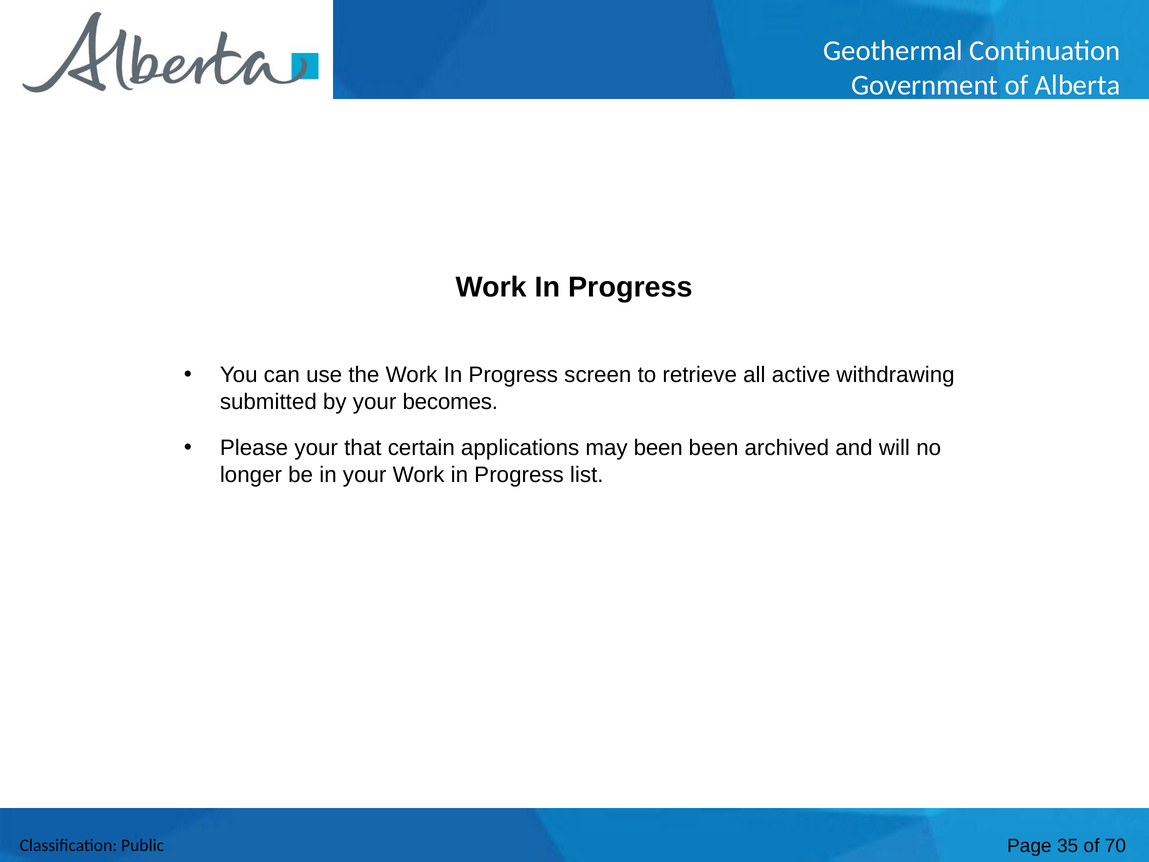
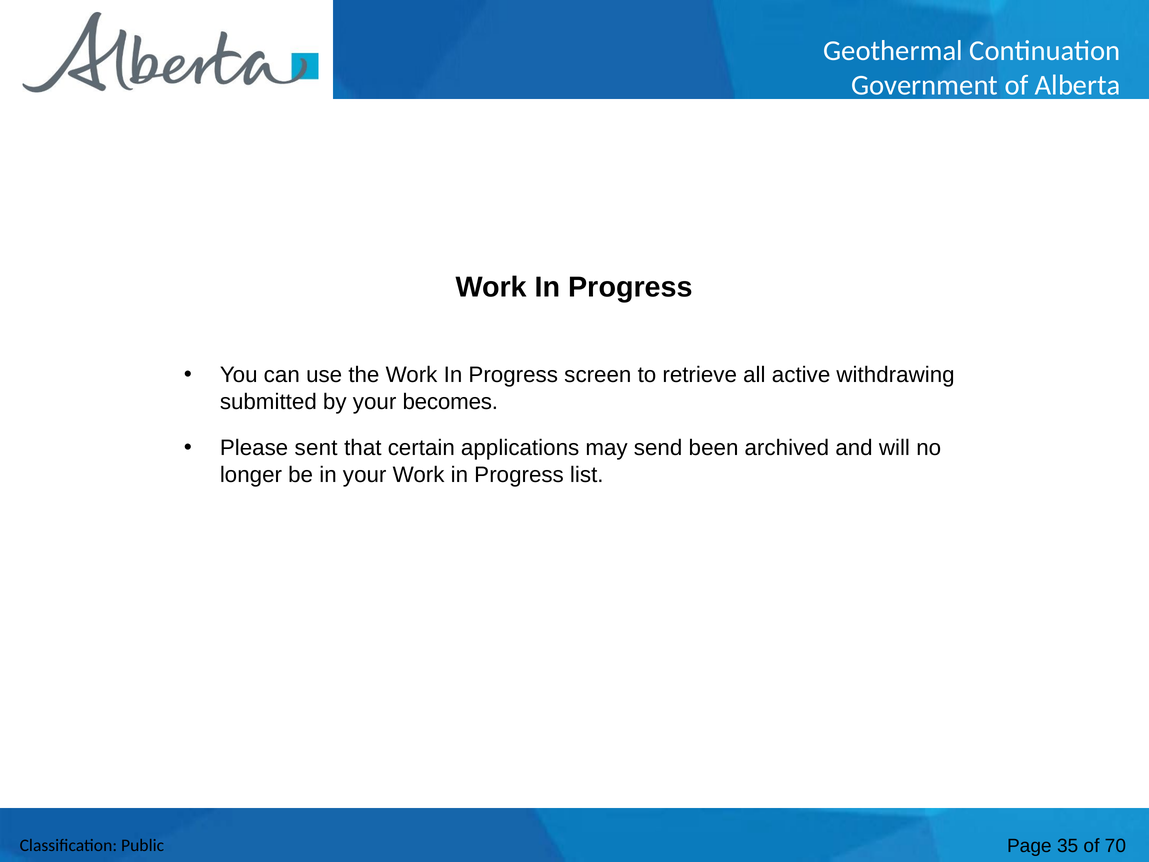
Please your: your -> sent
may been: been -> send
